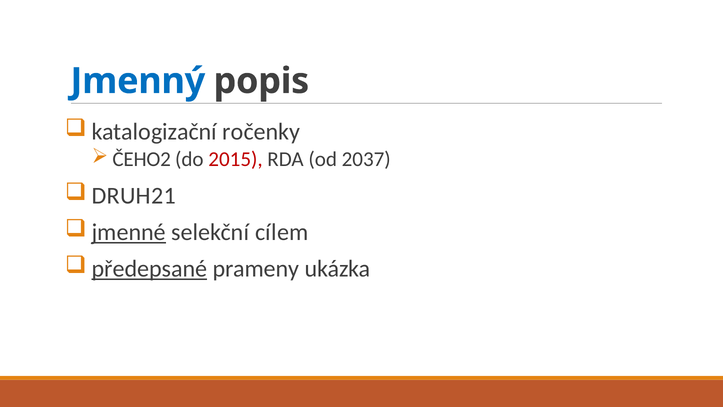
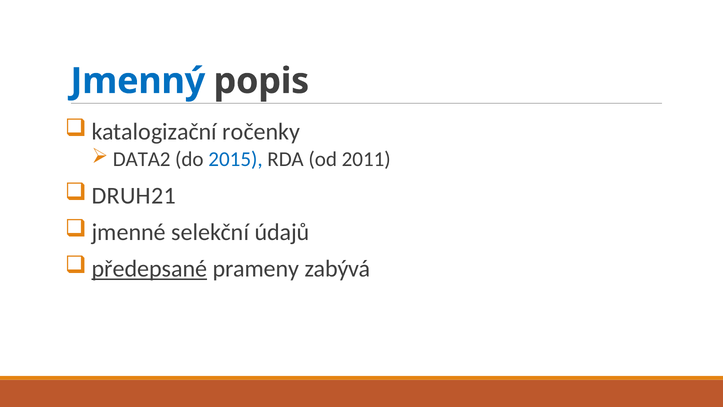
ČEHO2: ČEHO2 -> DATA2
2015 colour: red -> blue
2037: 2037 -> 2011
jmenné underline: present -> none
cílem: cílem -> údajů
ukázka: ukázka -> zabývá
